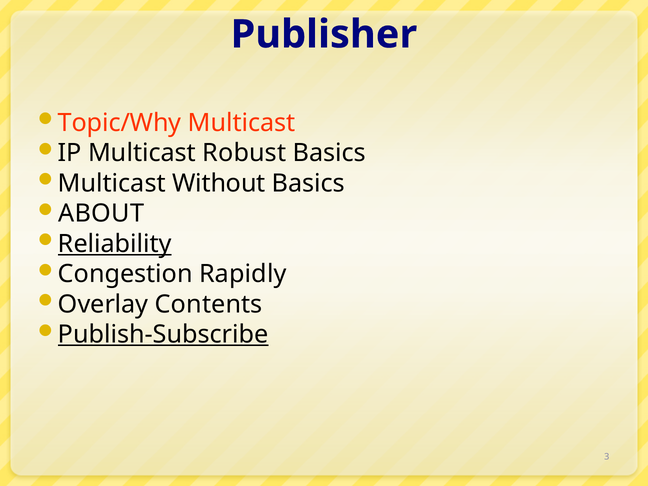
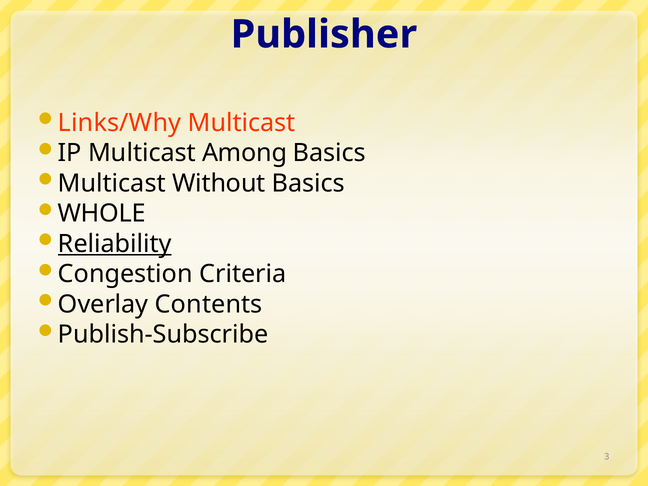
Topic/Why: Topic/Why -> Links/Why
Robust: Robust -> Among
ABOUT: ABOUT -> WHOLE
Rapidly: Rapidly -> Criteria
Publish-Subscribe underline: present -> none
